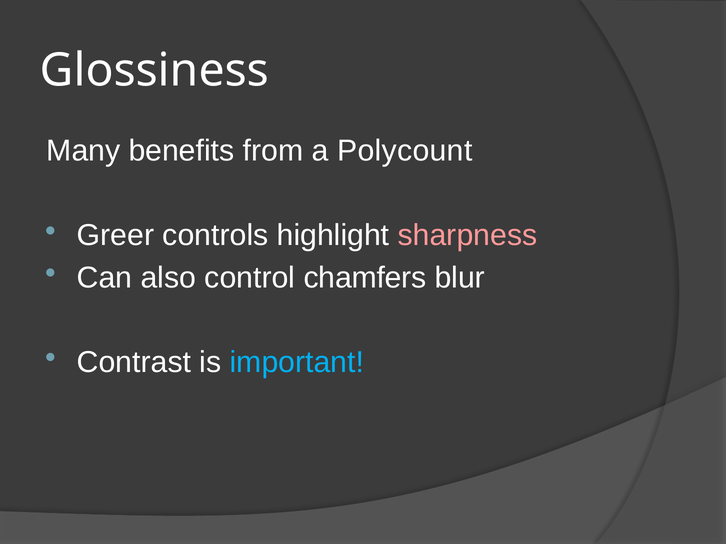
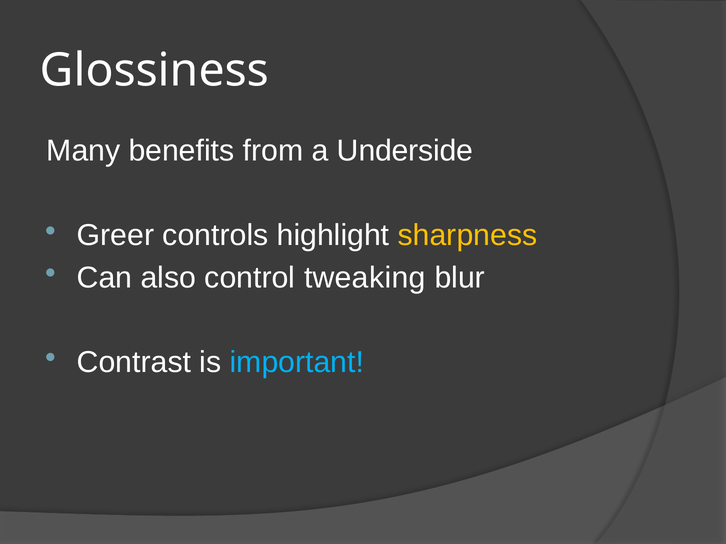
Polycount: Polycount -> Underside
sharpness colour: pink -> yellow
chamfers: chamfers -> tweaking
